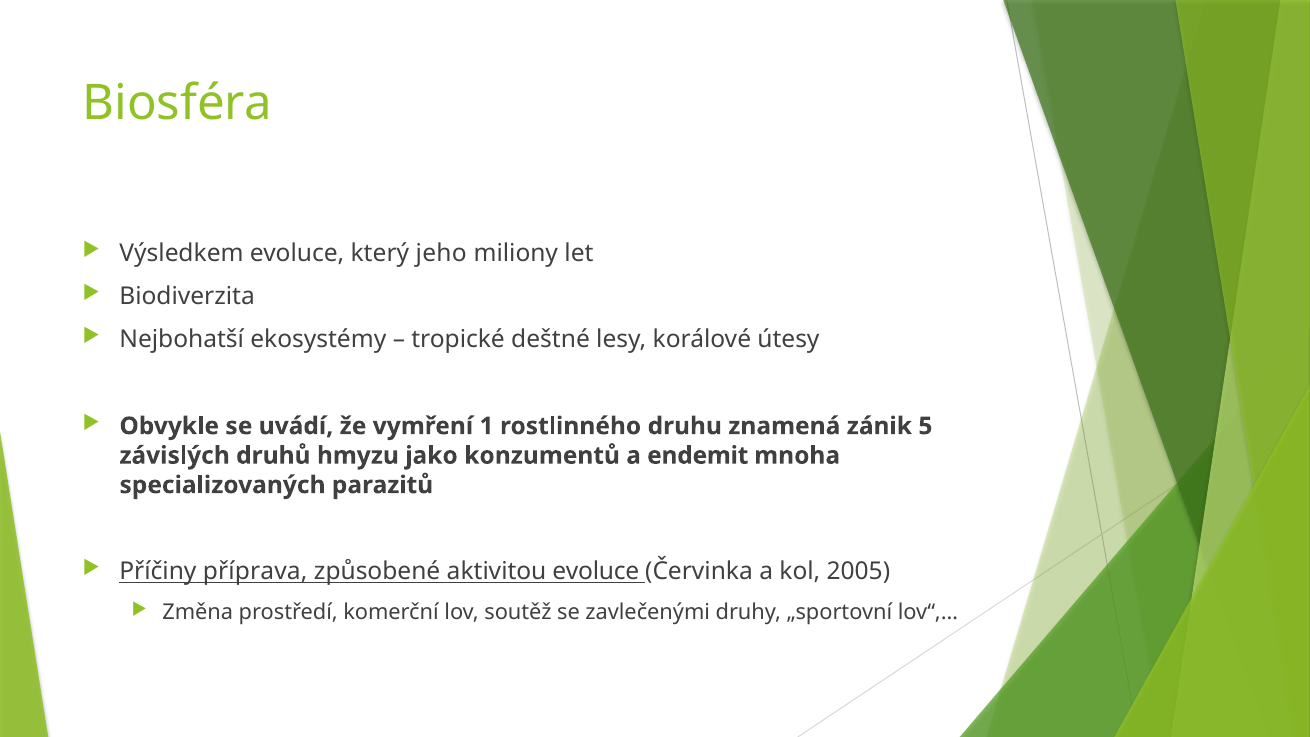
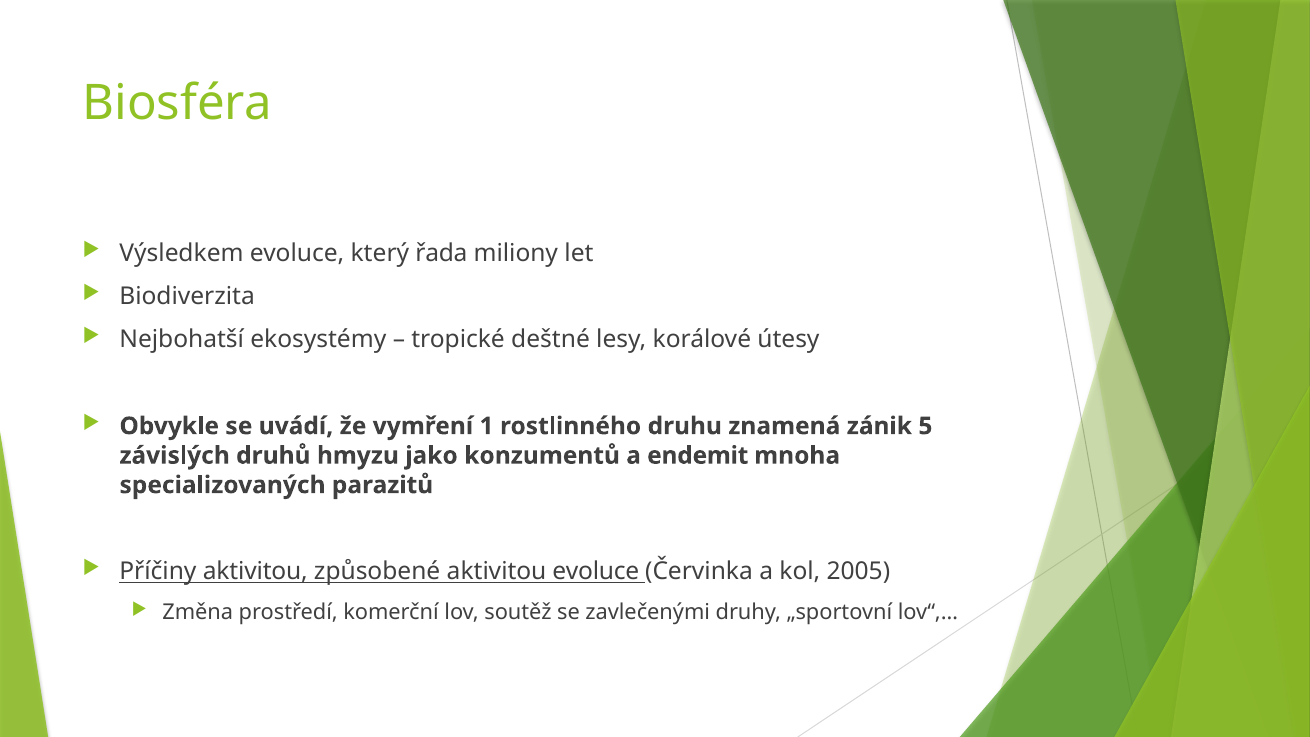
jeho: jeho -> řada
Příčiny příprava: příprava -> aktivitou
